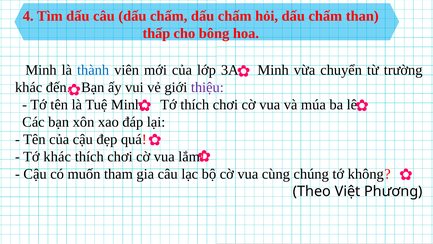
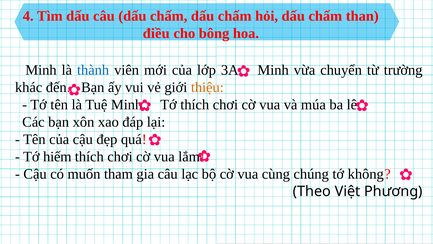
thấp: thấp -> điều
thiệu colour: purple -> orange
Tớ khác: khác -> hiếm
